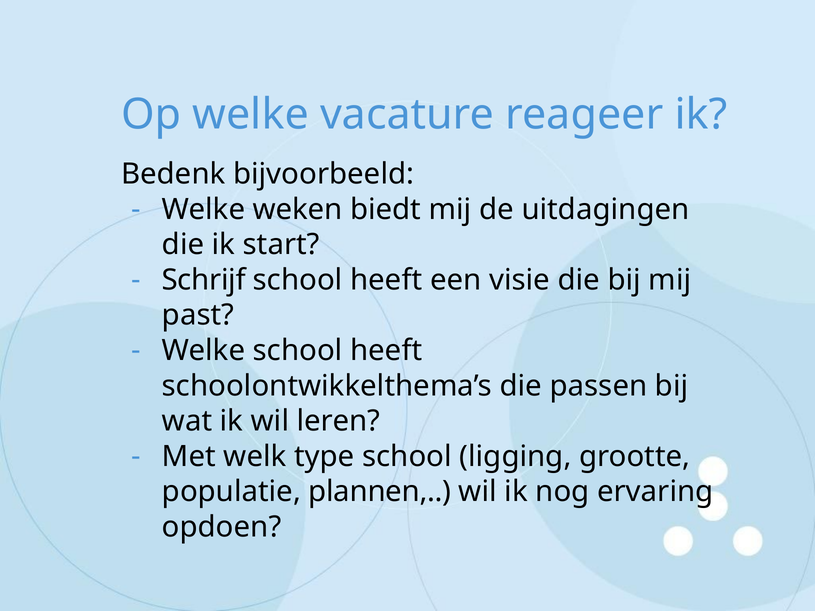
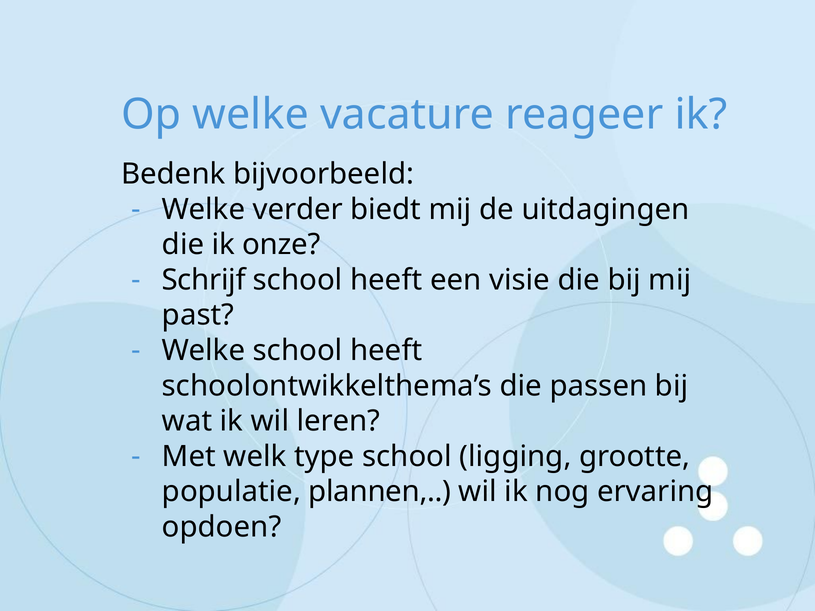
weken: weken -> verder
start: start -> onze
